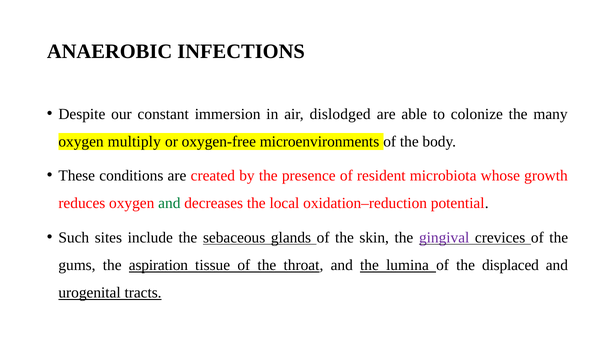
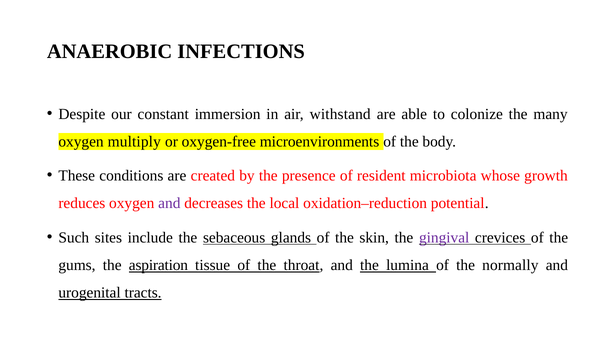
dislodged: dislodged -> withstand
and at (169, 203) colour: green -> purple
displaced: displaced -> normally
